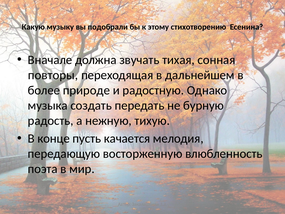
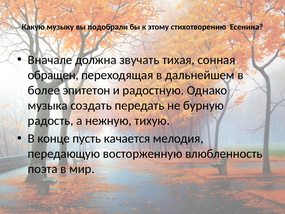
повторы: повторы -> обращен
природе: природе -> эпитетон
